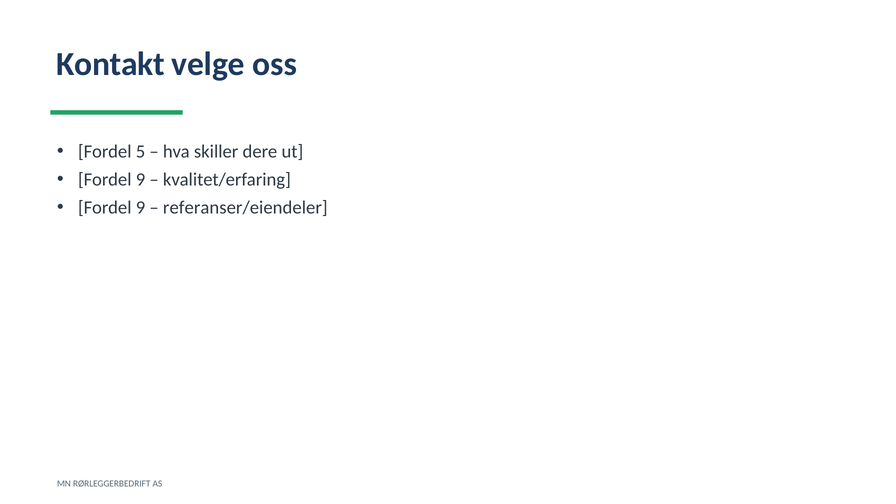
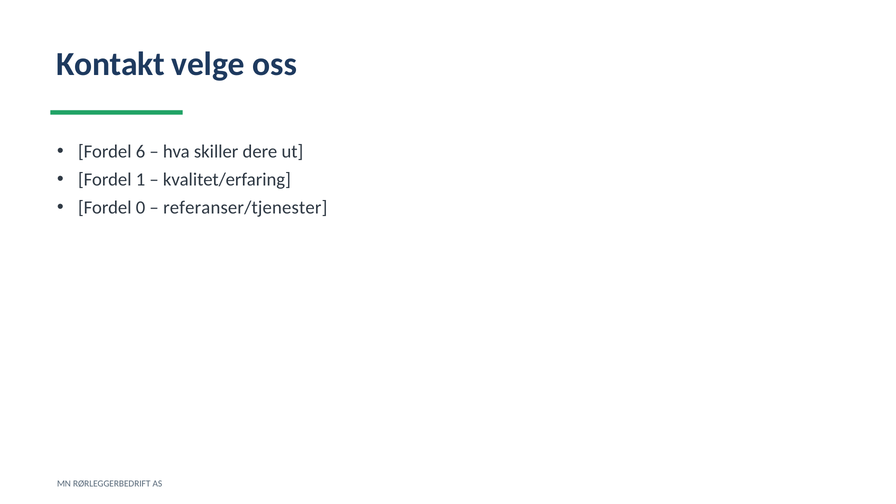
5: 5 -> 6
9 at (141, 180): 9 -> 1
9 at (141, 208): 9 -> 0
referanser/eiendeler: referanser/eiendeler -> referanser/tjenester
